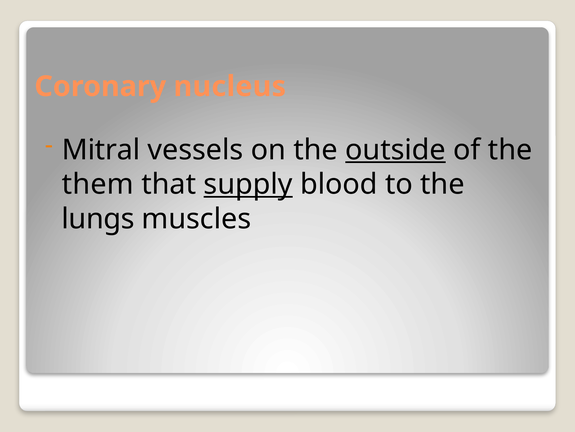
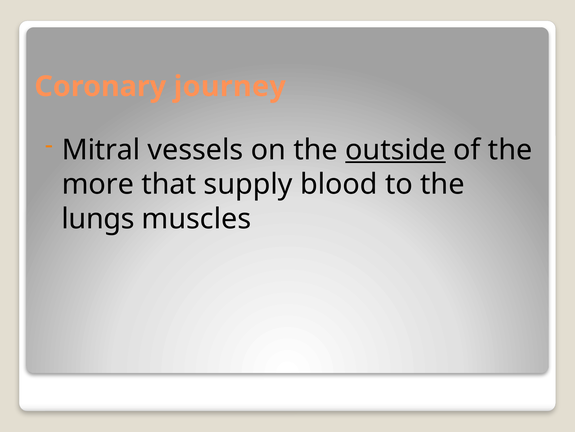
nucleus: nucleus -> journey
them: them -> more
supply underline: present -> none
